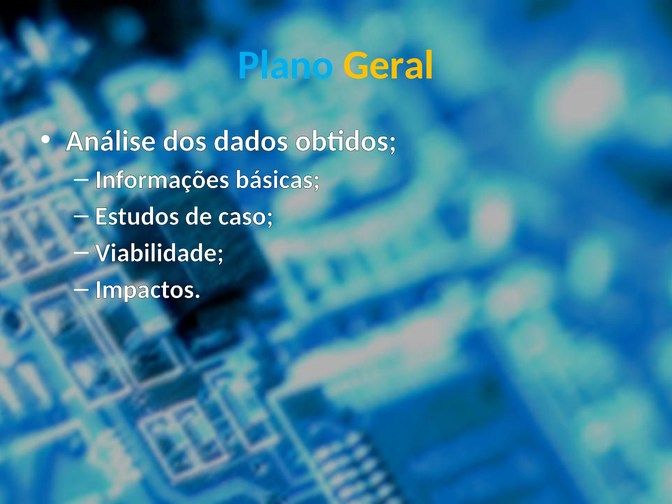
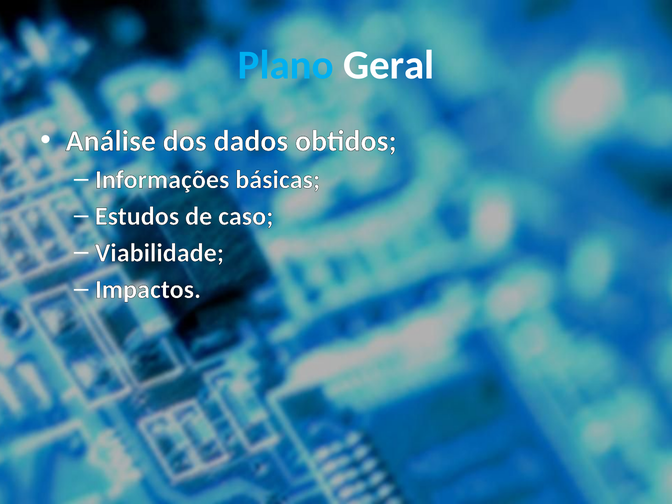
Geral colour: yellow -> white
